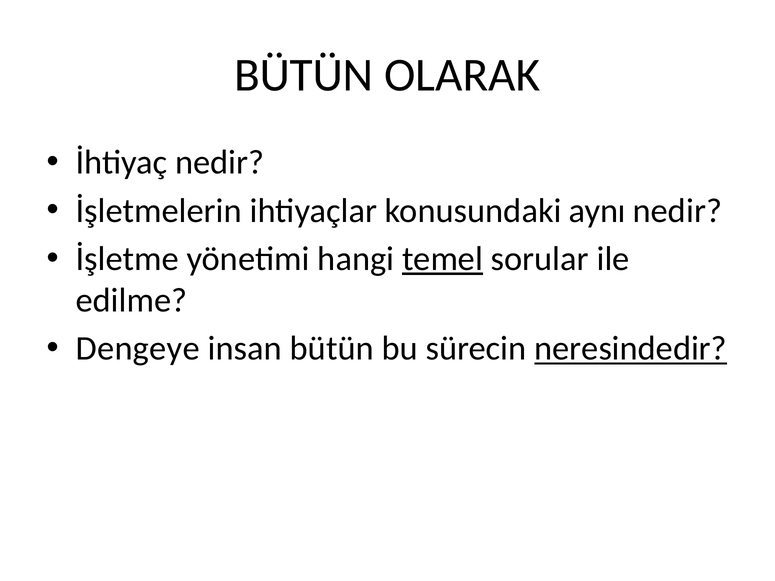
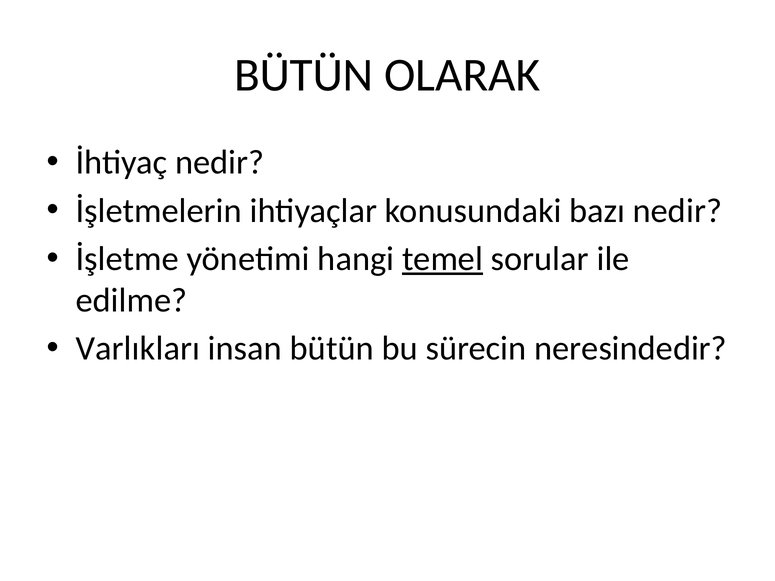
aynı: aynı -> bazı
Dengeye: Dengeye -> Varlıkları
neresindedir underline: present -> none
